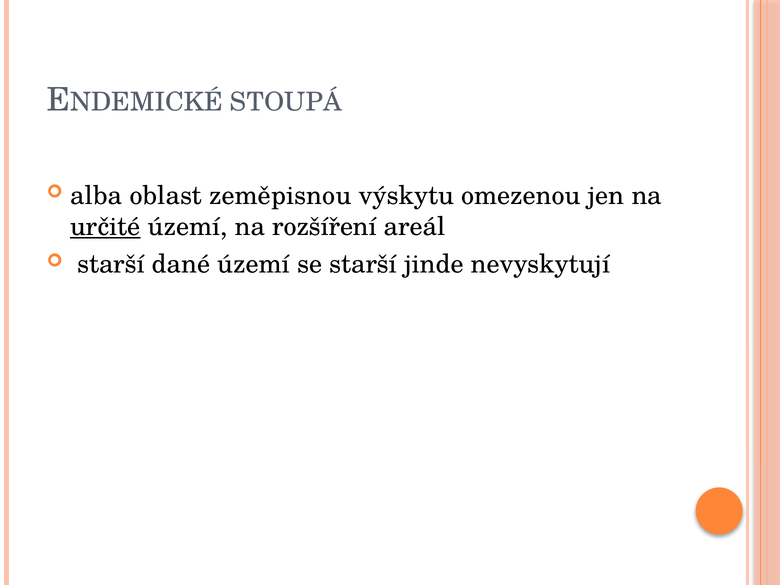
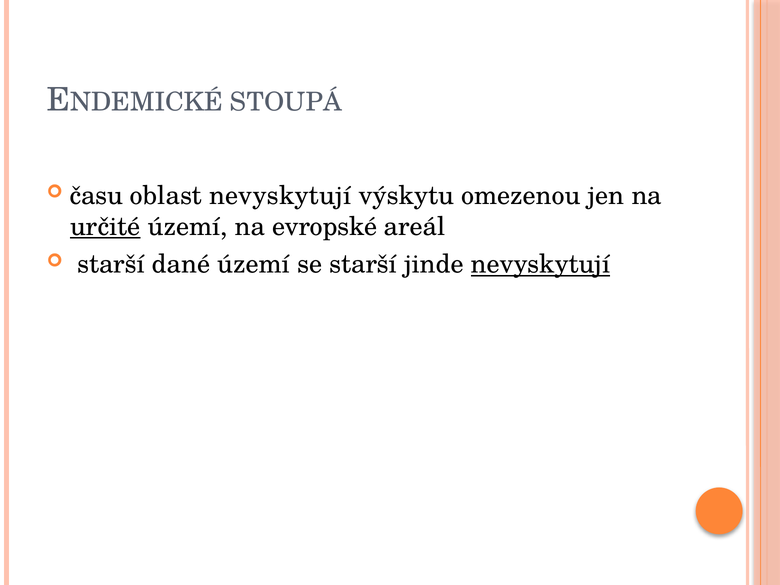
alba: alba -> času
oblast zeměpisnou: zeměpisnou -> nevyskytují
rozšíření: rozšíření -> evropské
nevyskytují at (541, 264) underline: none -> present
